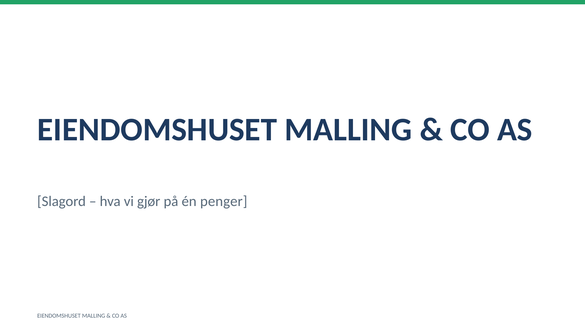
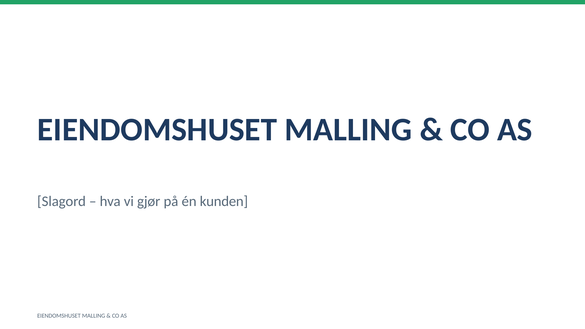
penger: penger -> kunden
